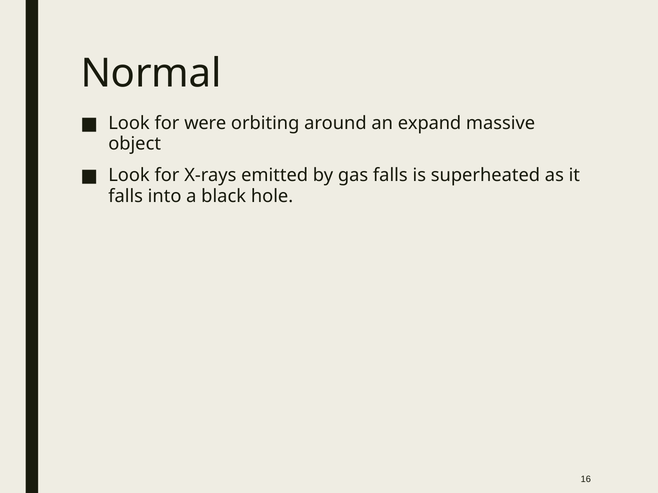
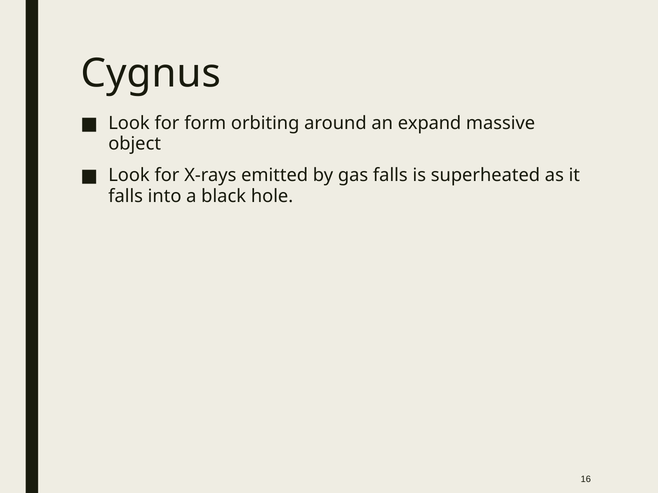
Normal: Normal -> Cygnus
were: were -> form
